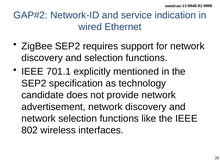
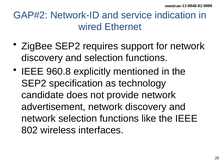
701.1: 701.1 -> 960.8
